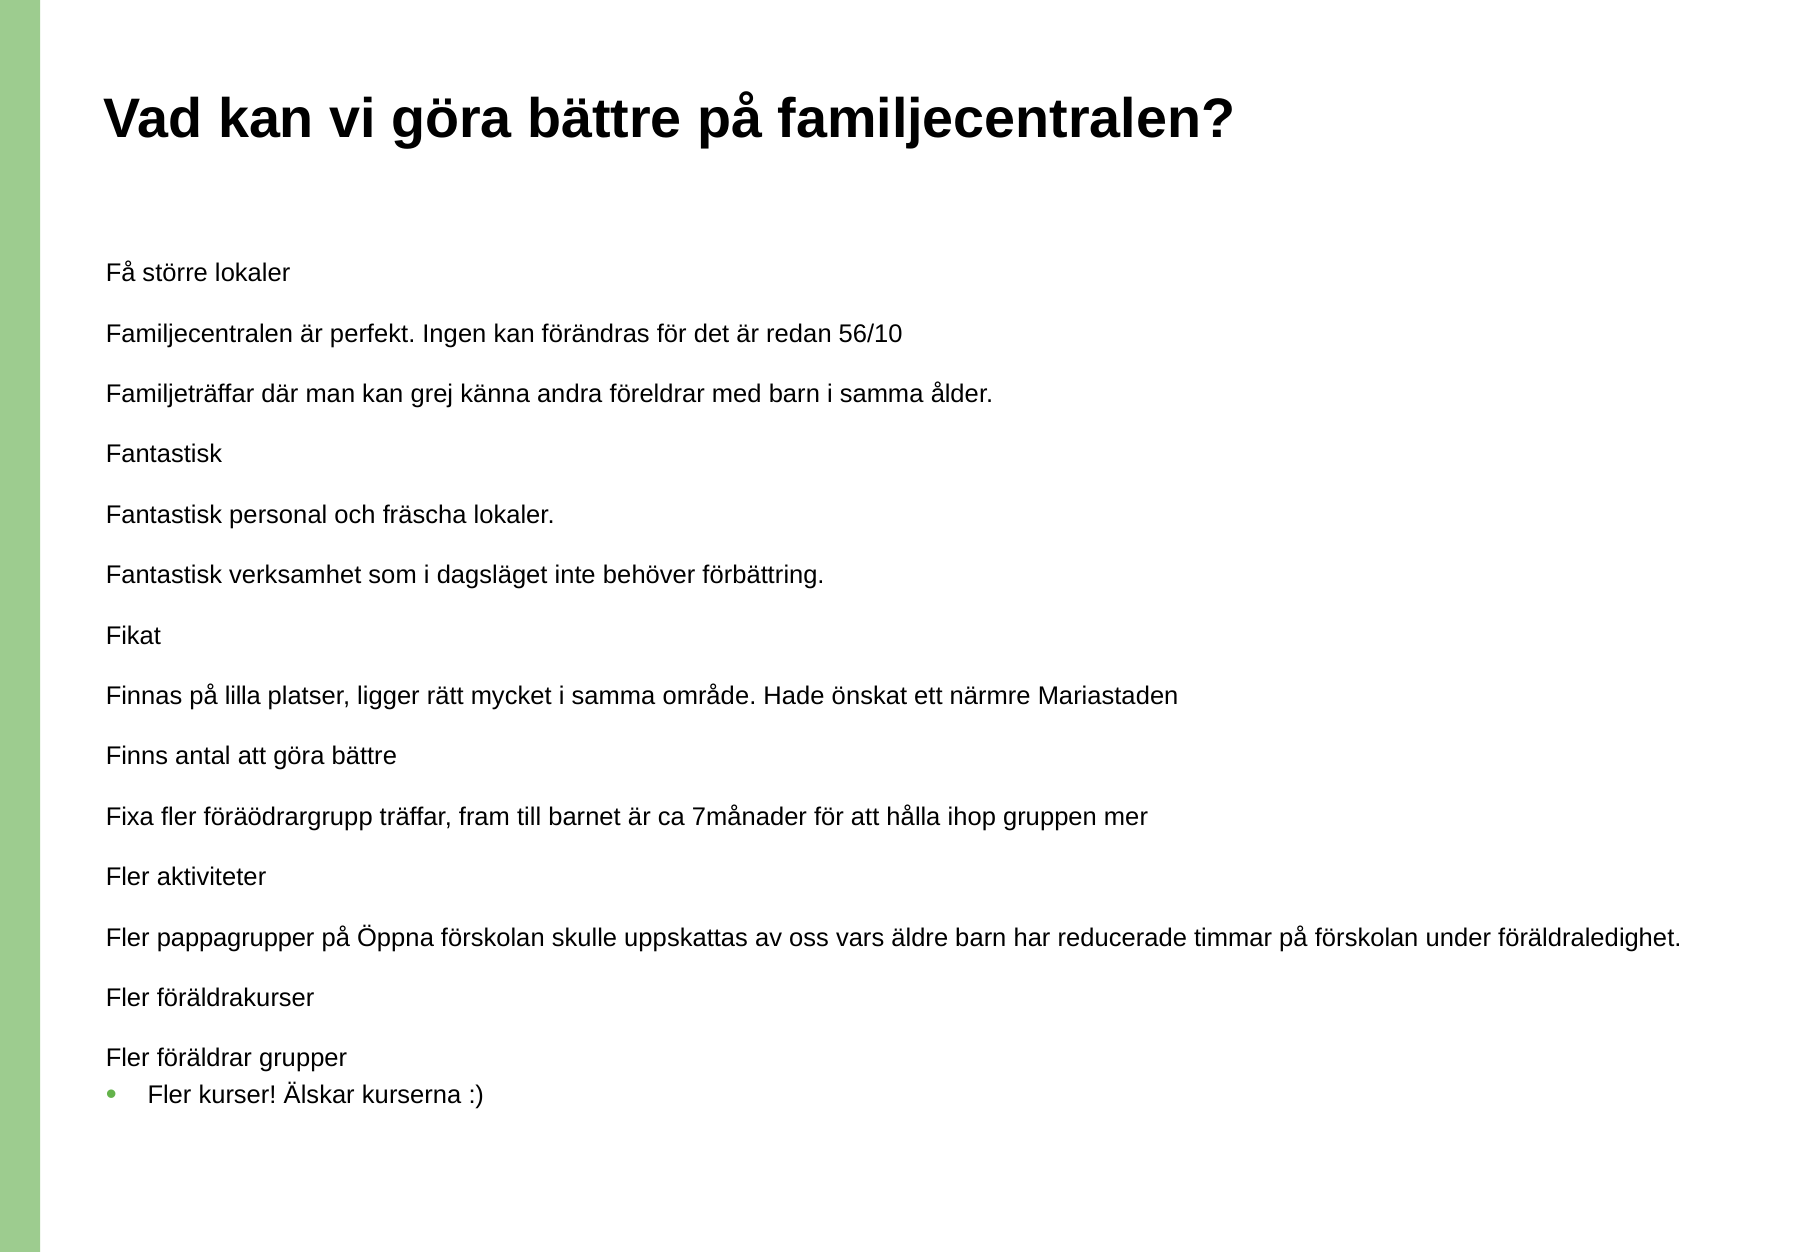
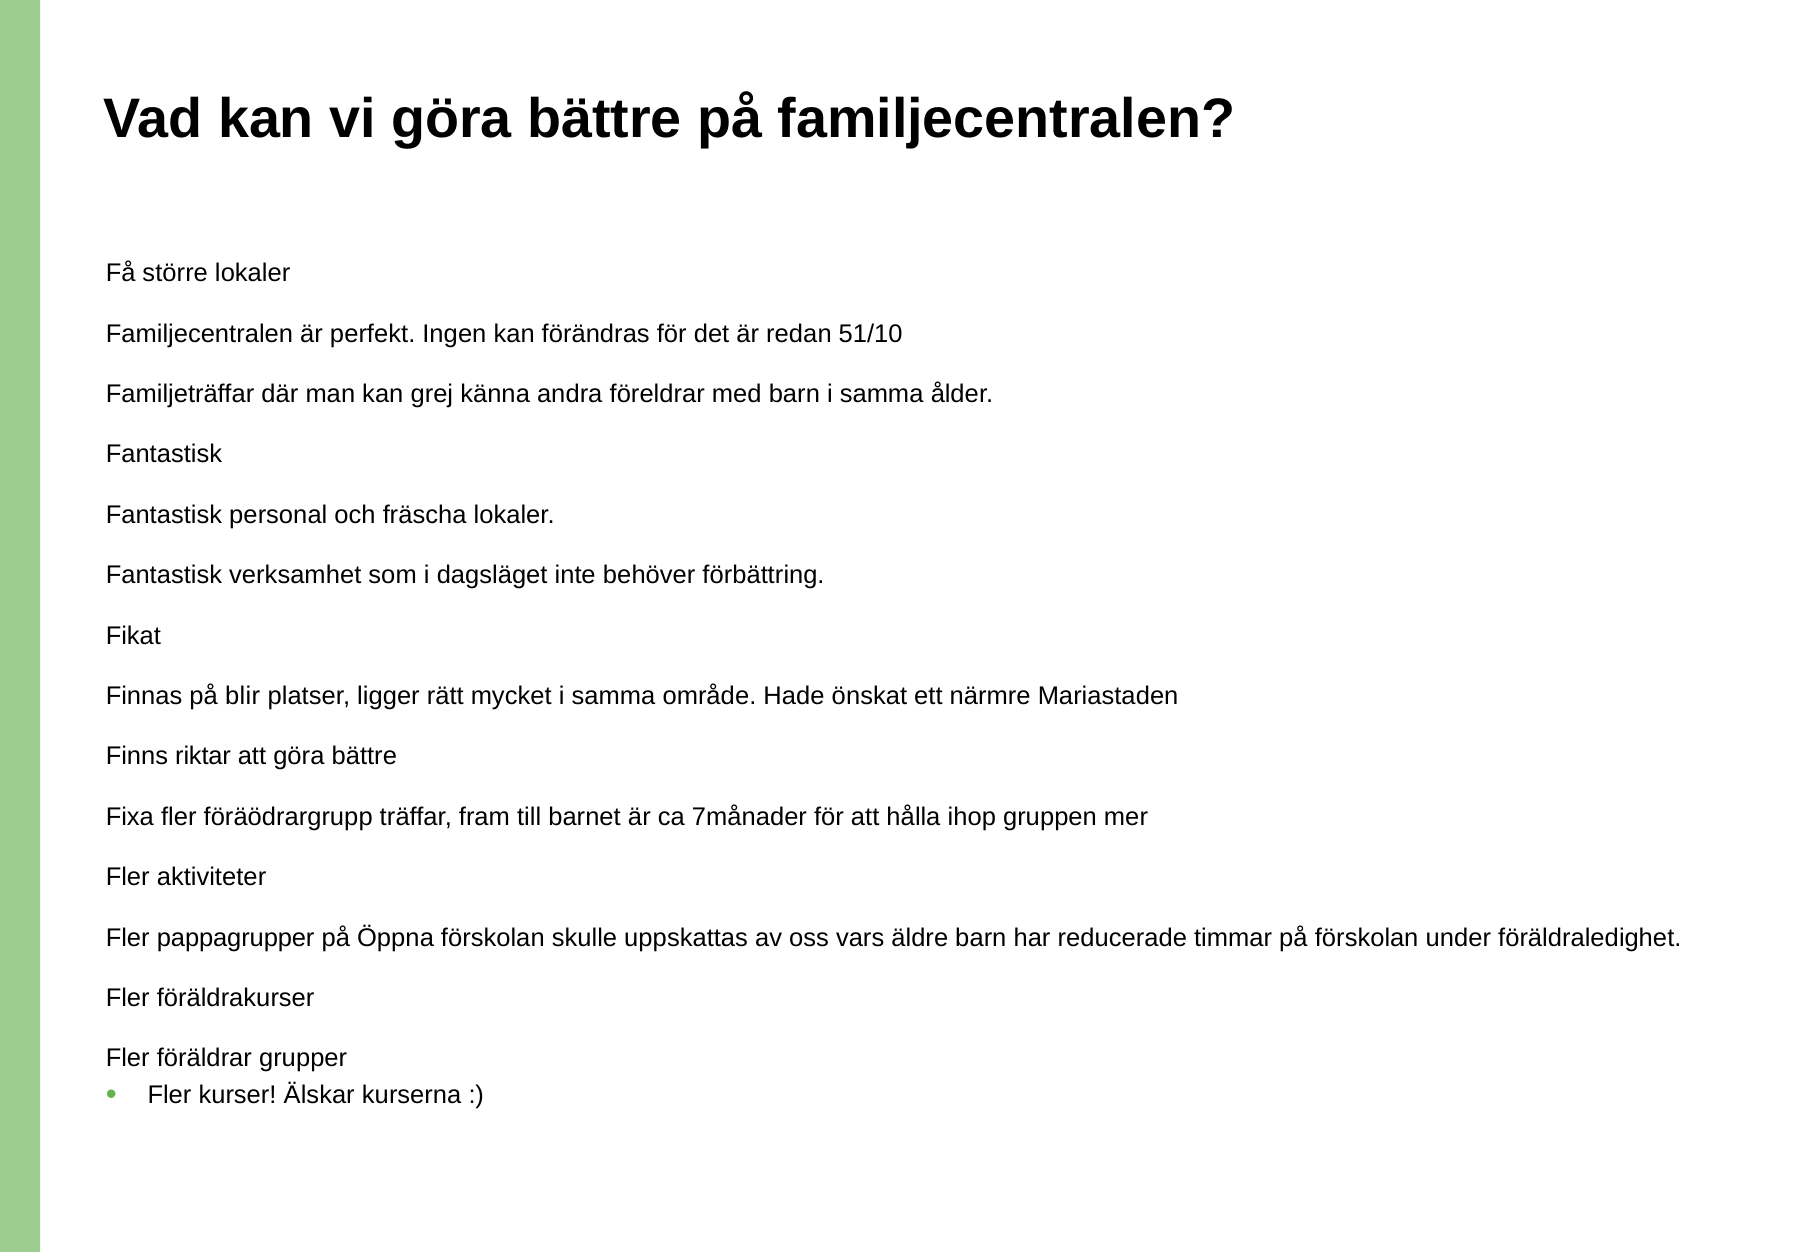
56/10: 56/10 -> 51/10
lilla: lilla -> blir
antal: antal -> riktar
